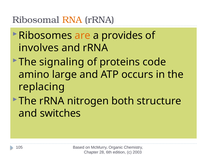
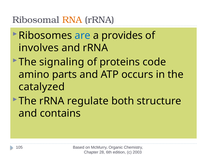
are colour: orange -> blue
large: large -> parts
replacing: replacing -> catalyzed
nitrogen: nitrogen -> regulate
switches: switches -> contains
